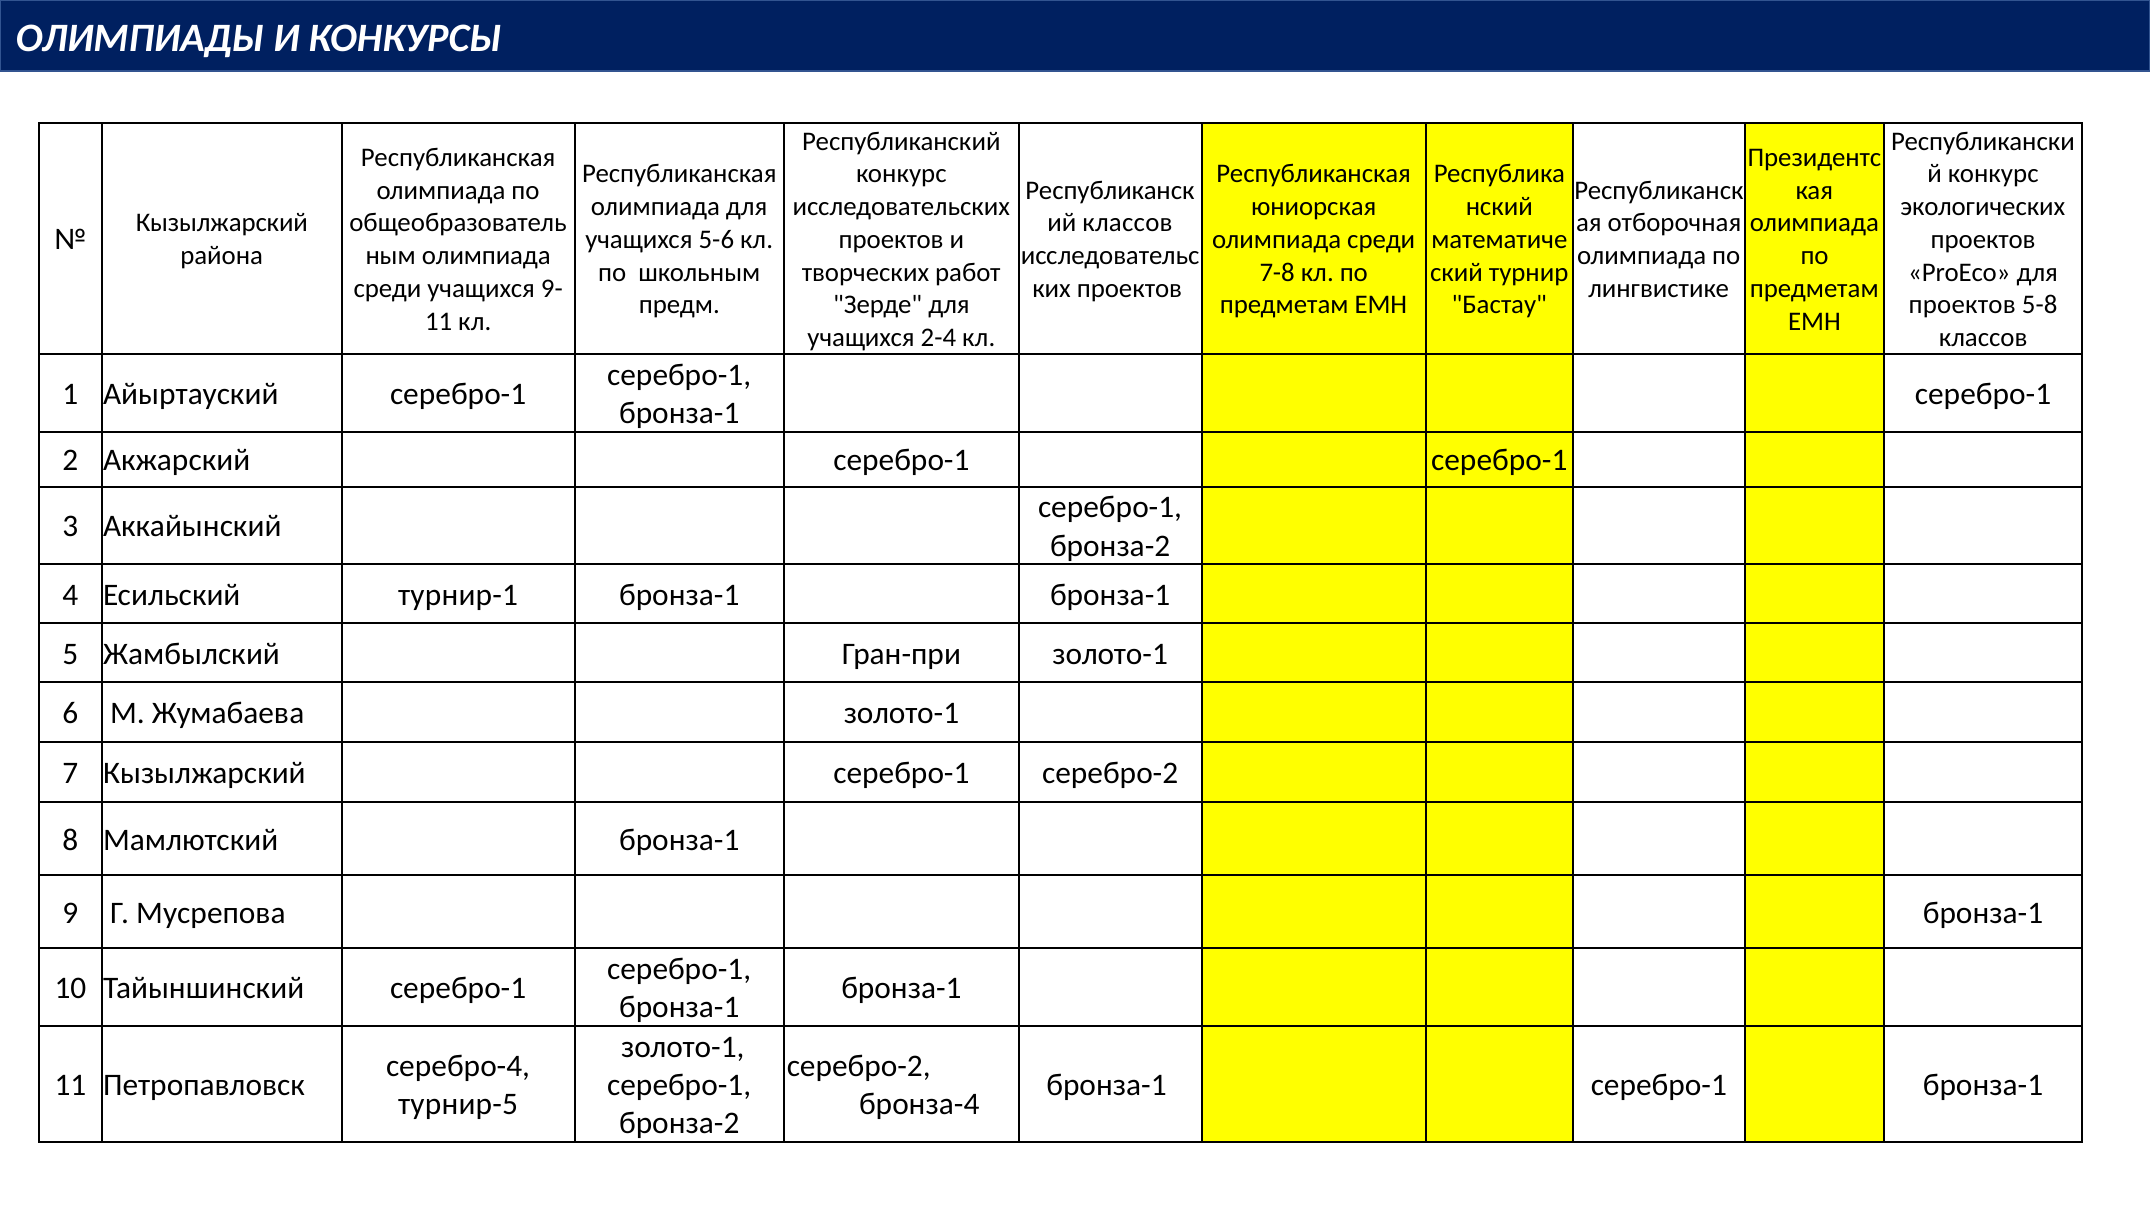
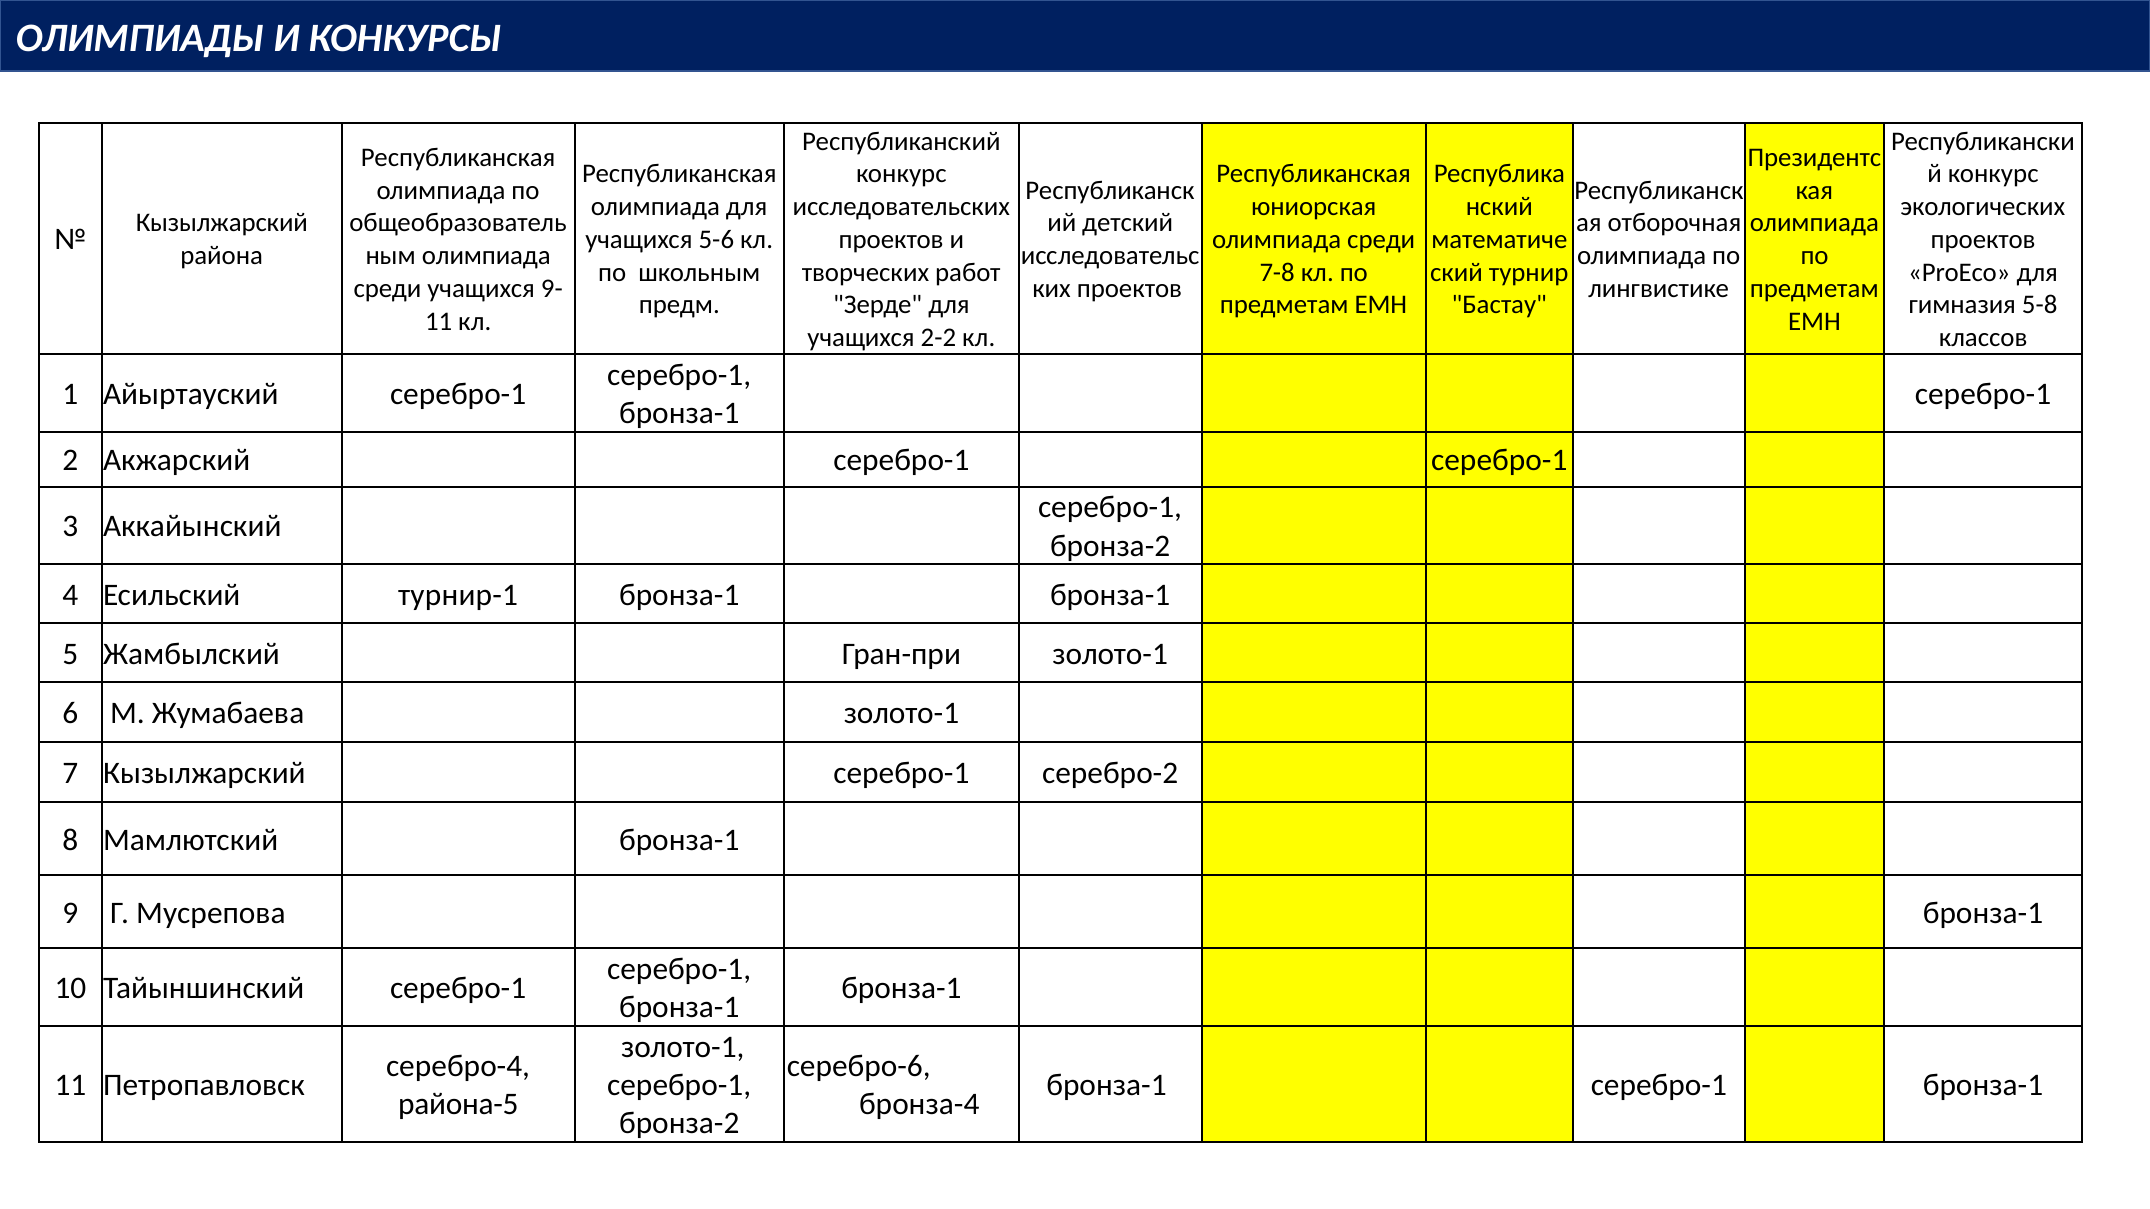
классов at (1127, 223): классов -> детский
проектов at (1962, 305): проектов -> гимназия
2-4: 2-4 -> 2-2
серебро-2 at (859, 1066): серебро-2 -> серебро-6
турнир-5: турнир-5 -> района-5
